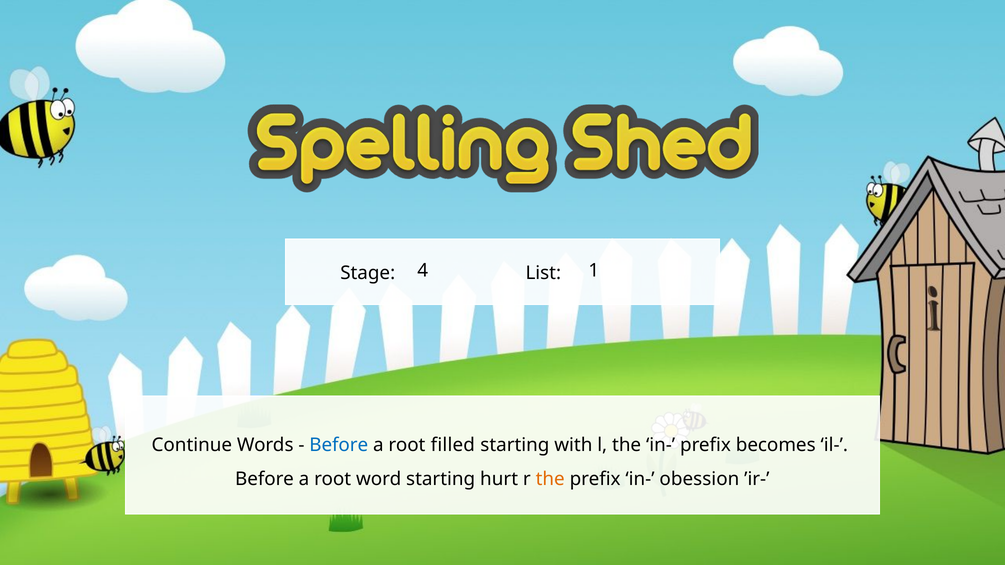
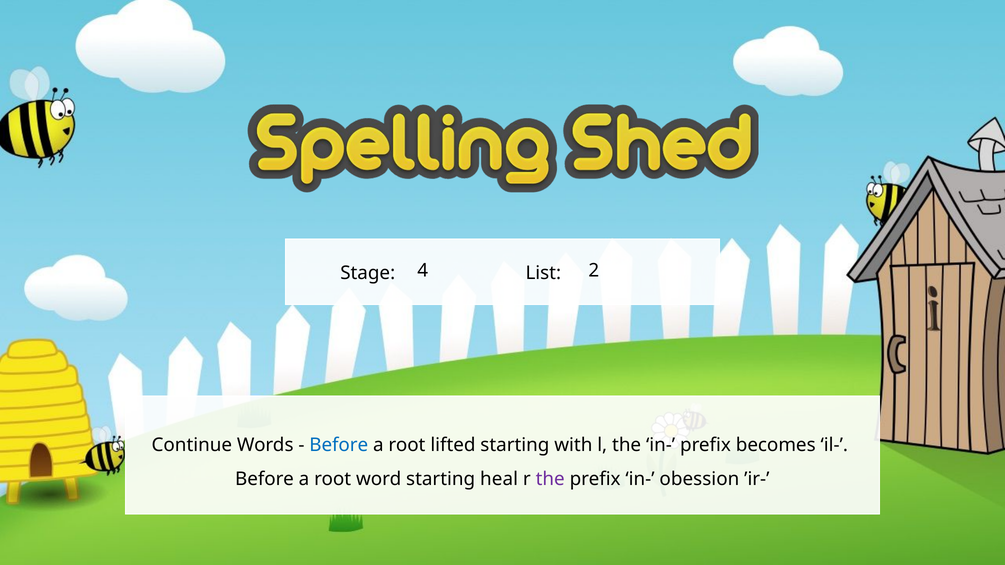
1: 1 -> 2
filled: filled -> lifted
hurt: hurt -> heal
the at (550, 479) colour: orange -> purple
